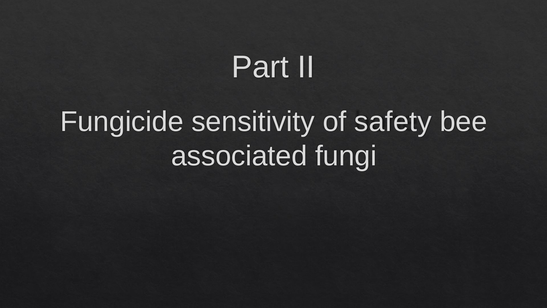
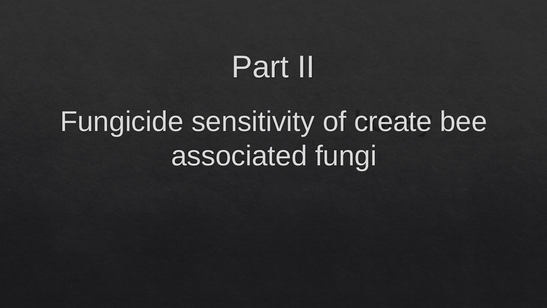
safety: safety -> create
